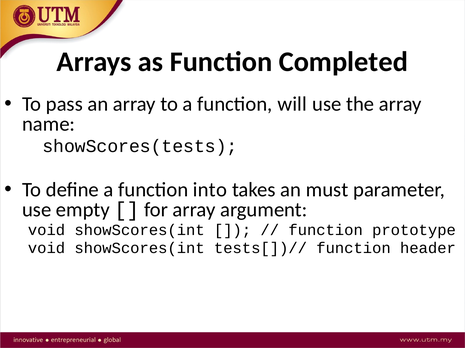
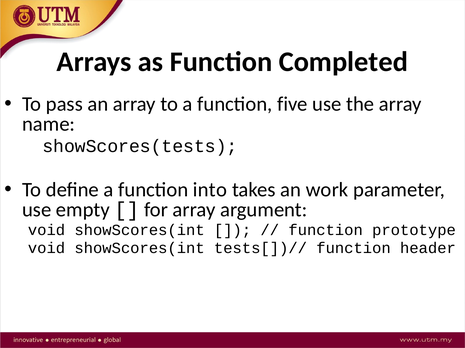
will: will -> five
must: must -> work
